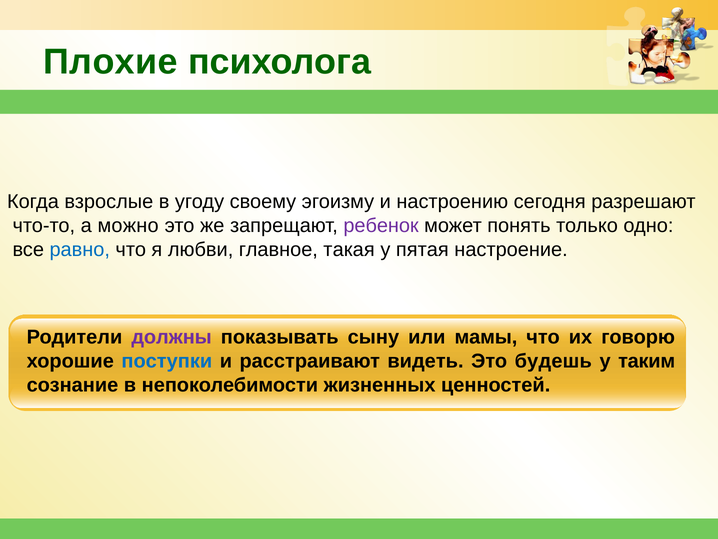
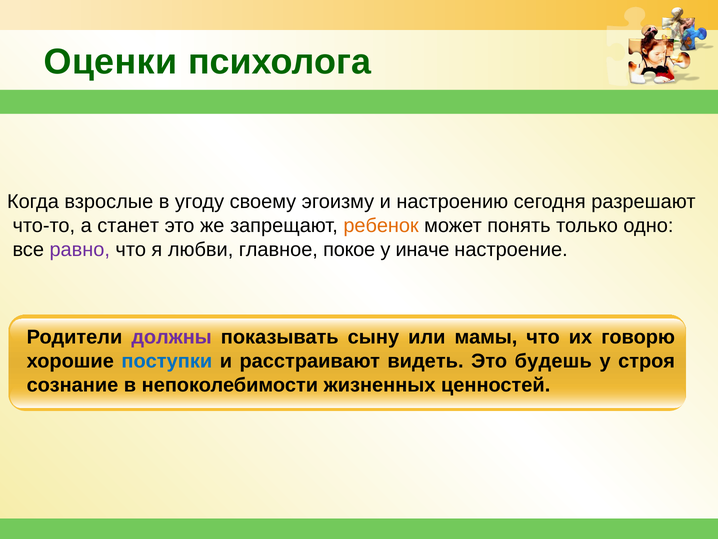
Плохие: Плохие -> Оценки
можно: можно -> станет
ребенок colour: purple -> orange
равно colour: blue -> purple
такая: такая -> покое
пятая: пятая -> иначе
таким: таким -> строя
